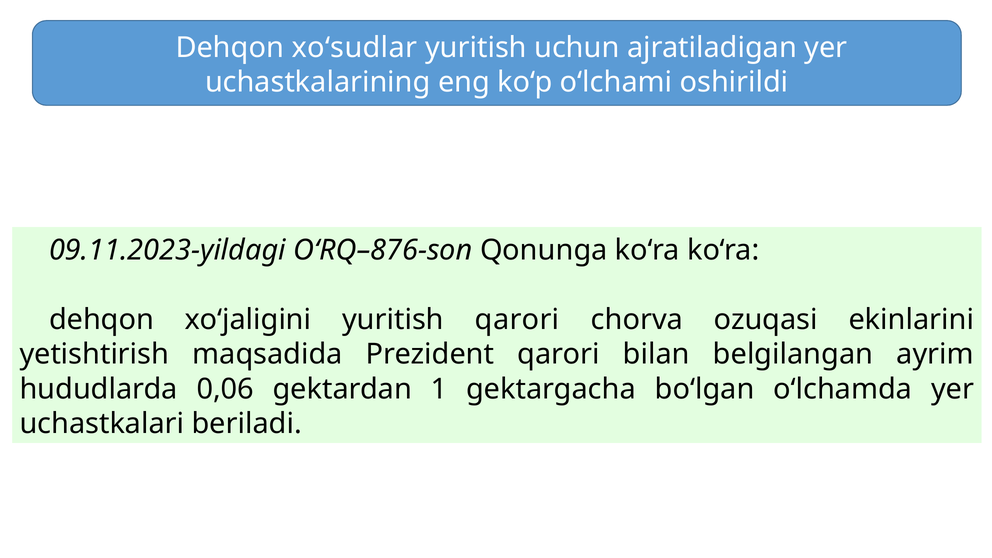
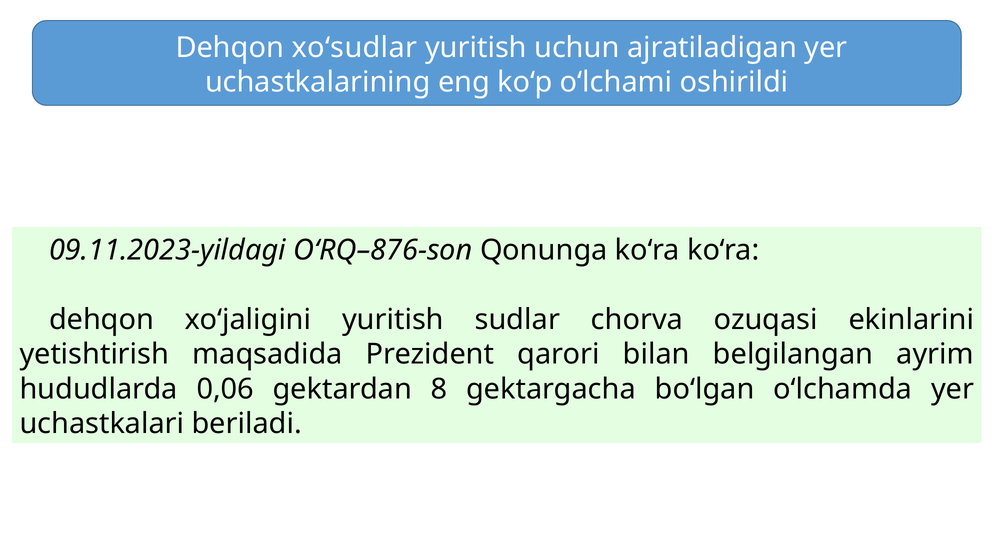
yuritish qarori: qarori -> sudlar
1: 1 -> 8
